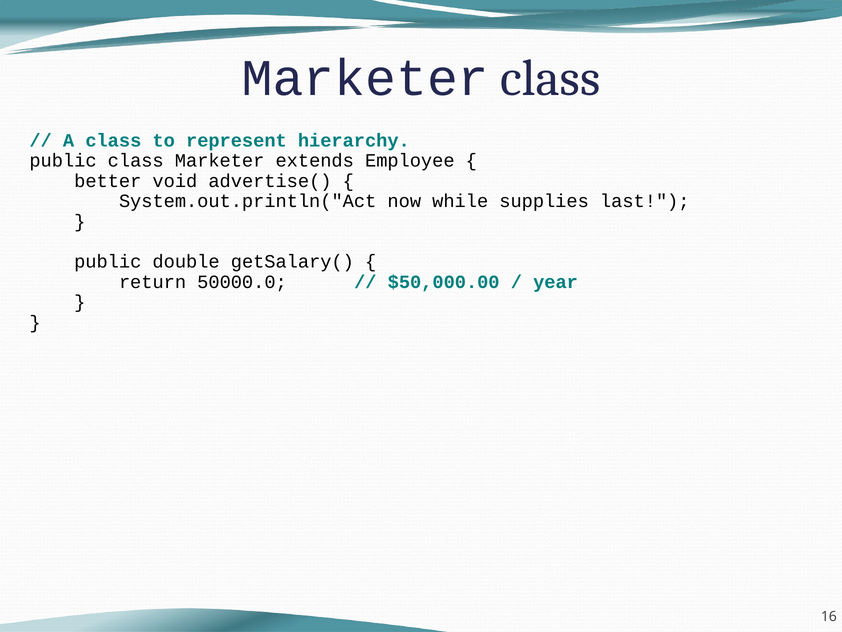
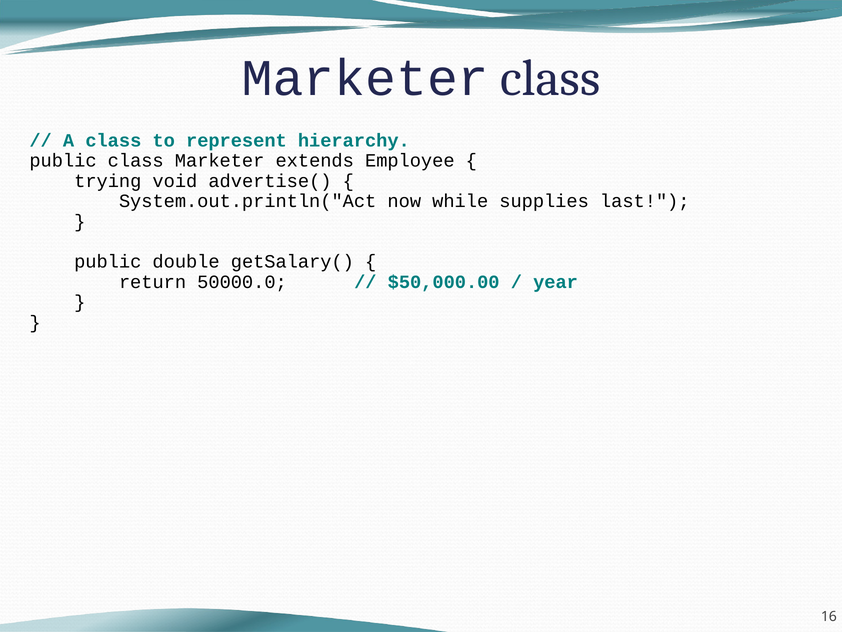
better: better -> trying
